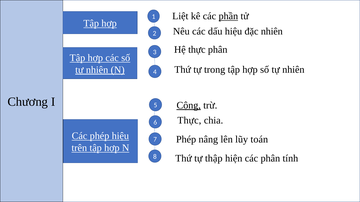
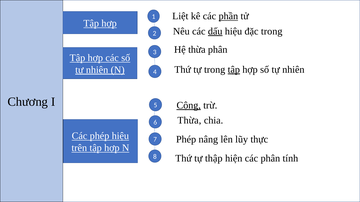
dấu underline: none -> present
đặc nhiên: nhiên -> trong
Hệ thực: thực -> thừa
tập at (234, 70) underline: none -> present
Thực at (189, 121): Thực -> Thừa
toán: toán -> thực
